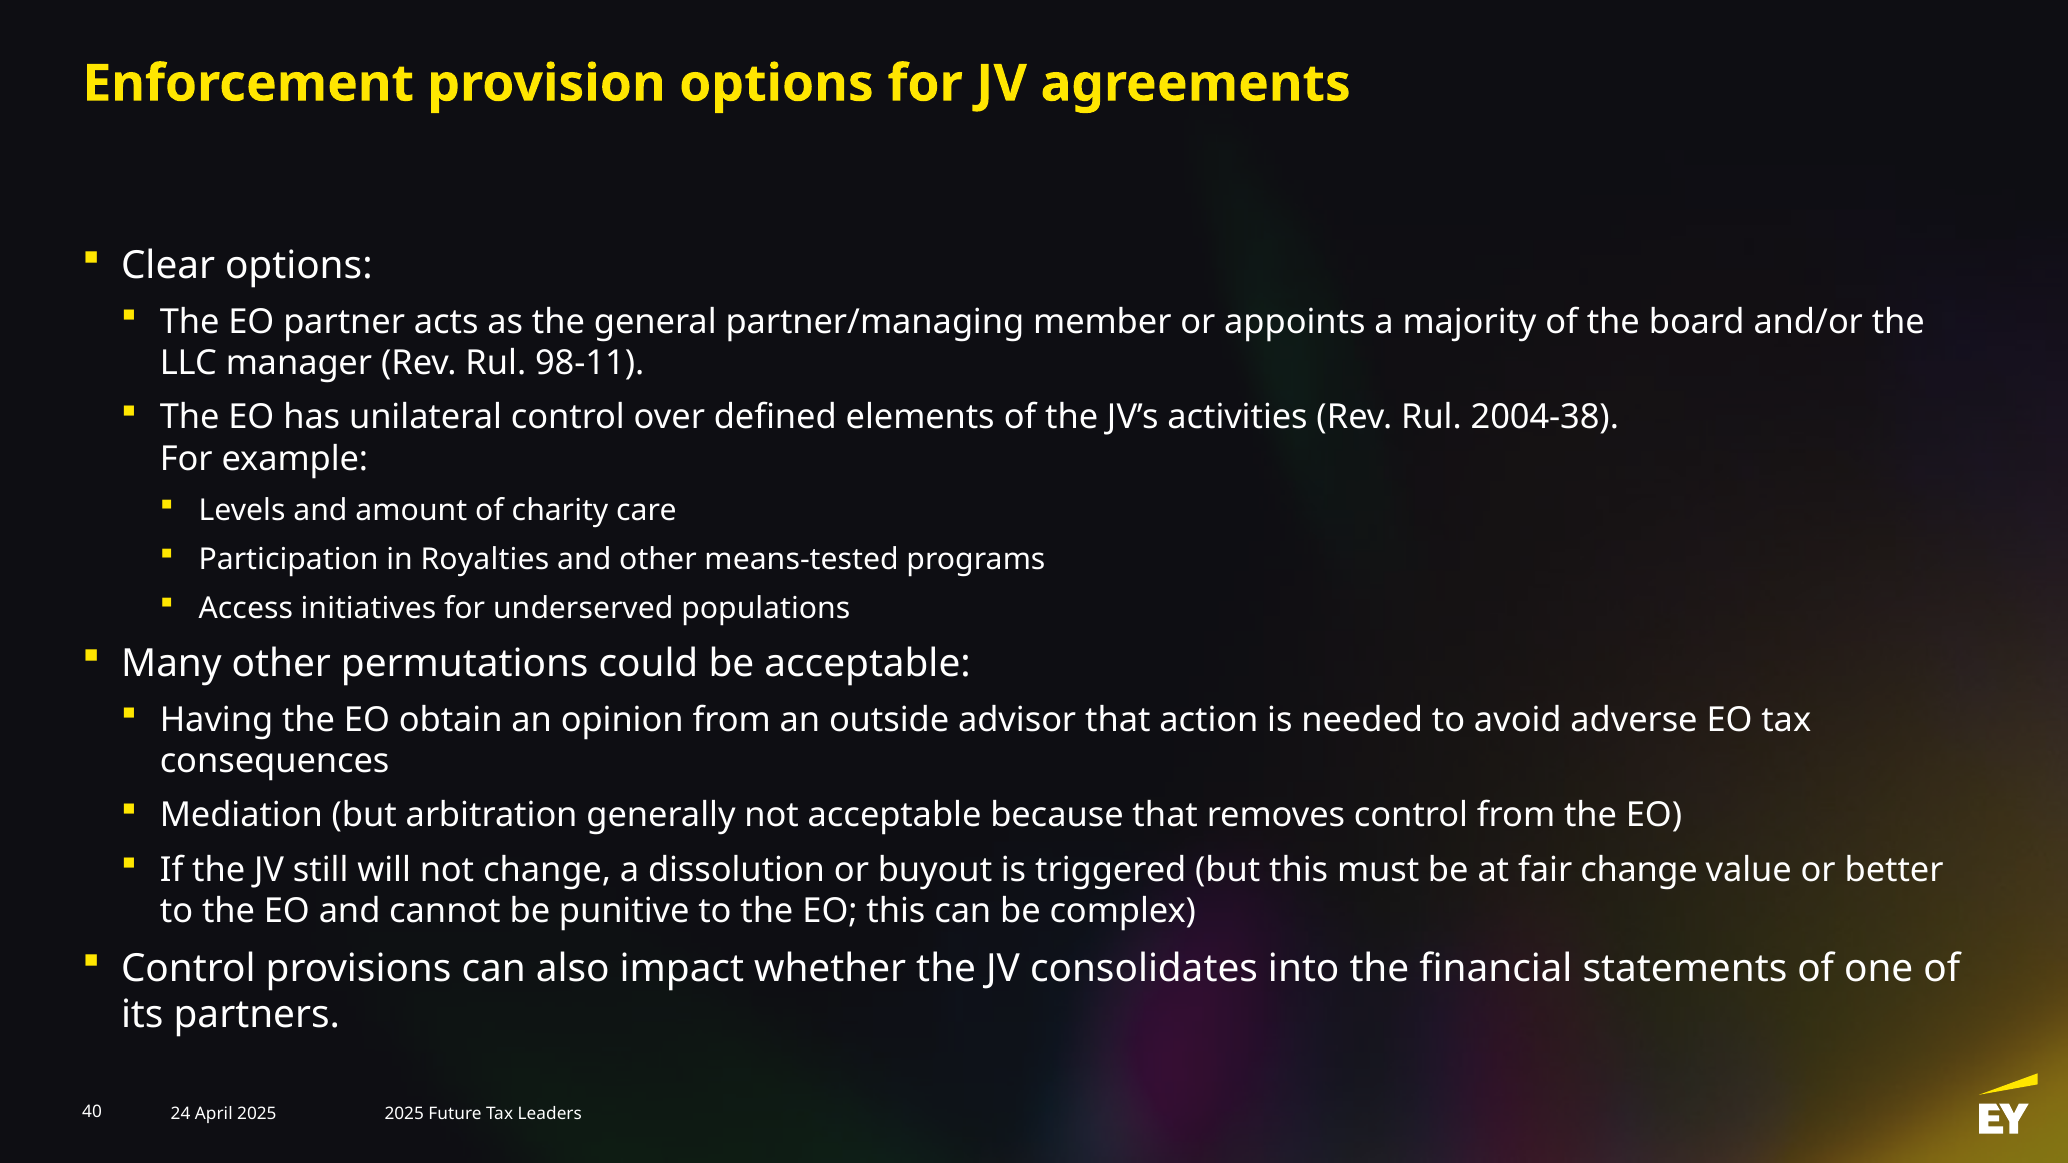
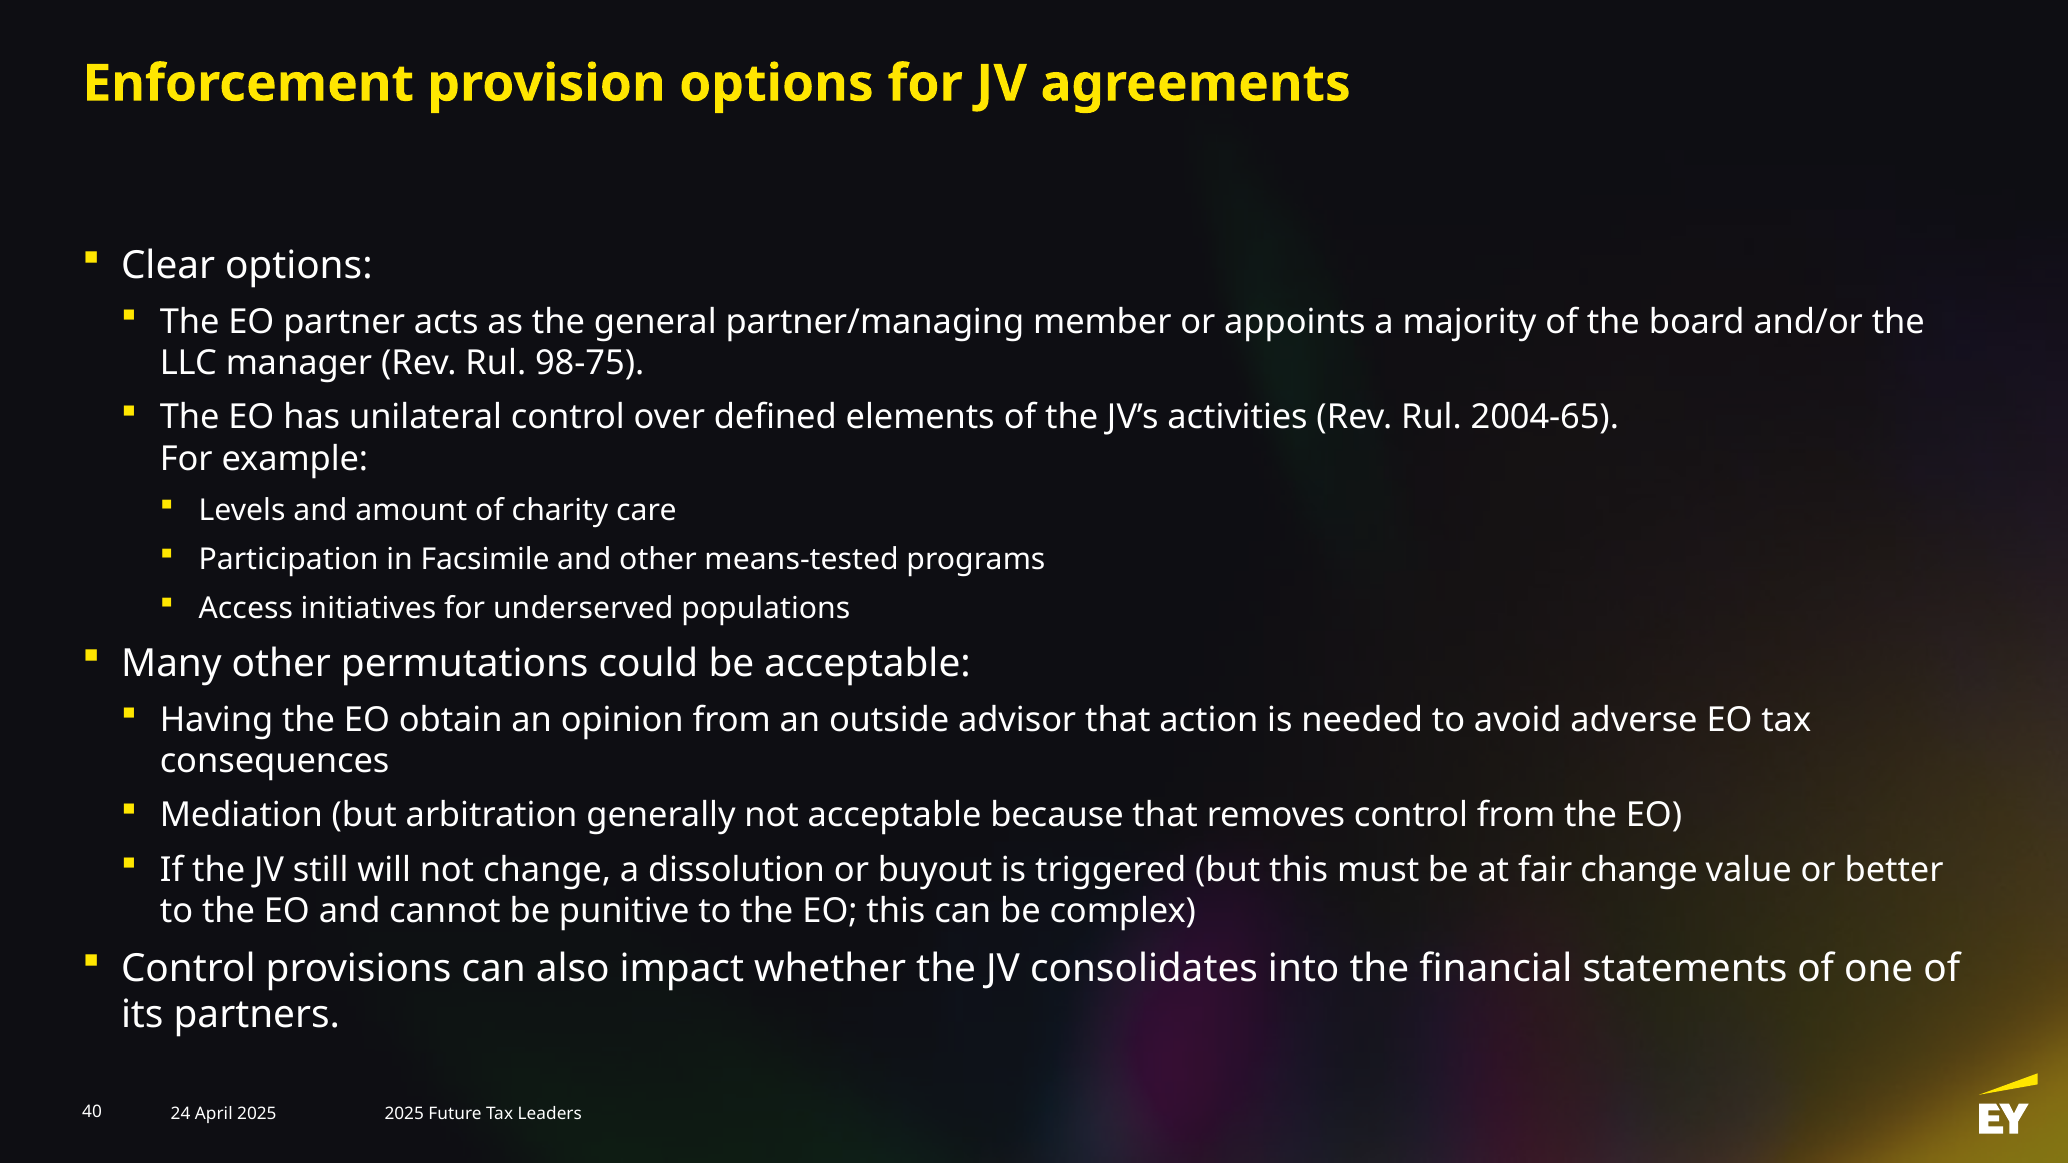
98-11: 98-11 -> 98-75
2004-38: 2004-38 -> 2004-65
Royalties: Royalties -> Facsimile
